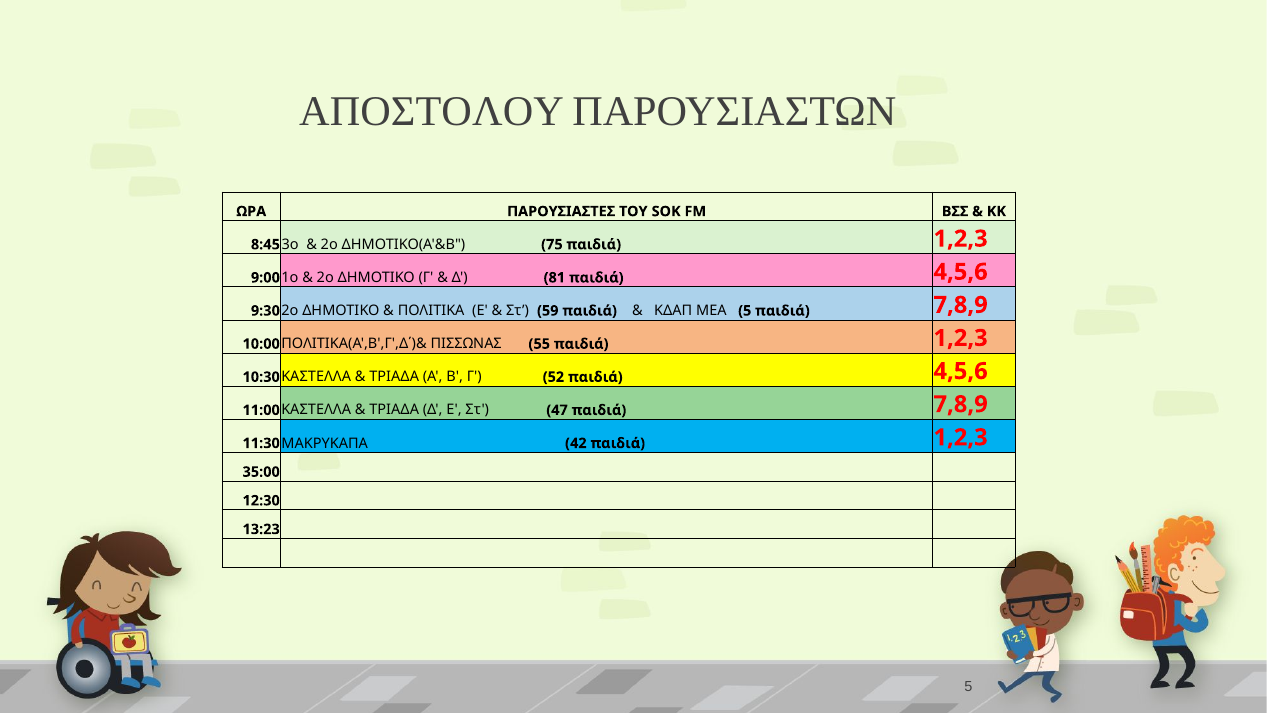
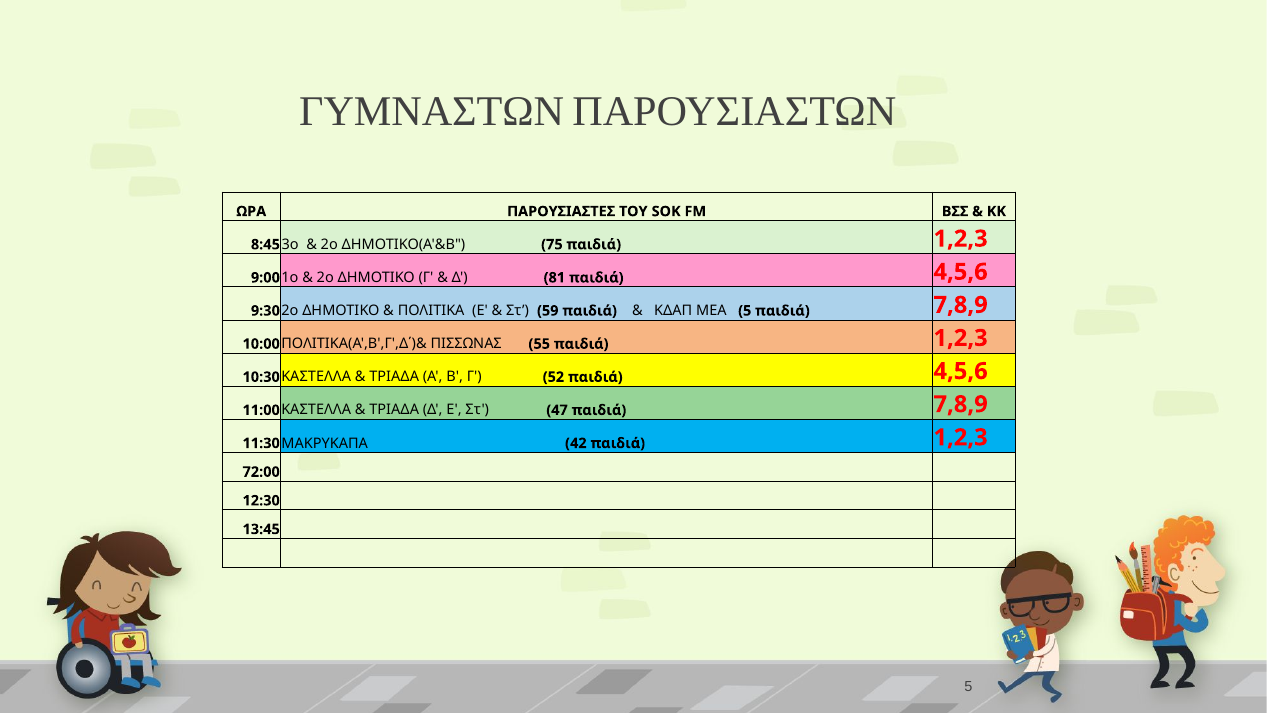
ΑΠΟΣΤΟΛΟΥ: ΑΠΟΣΤΟΛΟΥ -> ΓΥΜΝΑΣΤΩΝ
35:00: 35:00 -> 72:00
13:23: 13:23 -> 13:45
